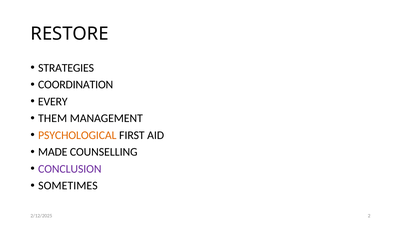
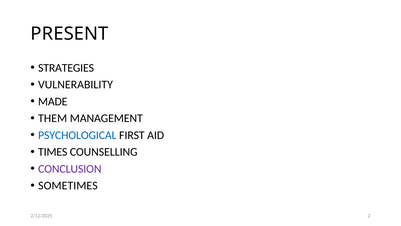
RESTORE: RESTORE -> PRESENT
COORDINATION: COORDINATION -> VULNERABILITY
EVERY: EVERY -> MADE
PSYCHOLOGICAL colour: orange -> blue
MADE: MADE -> TIMES
